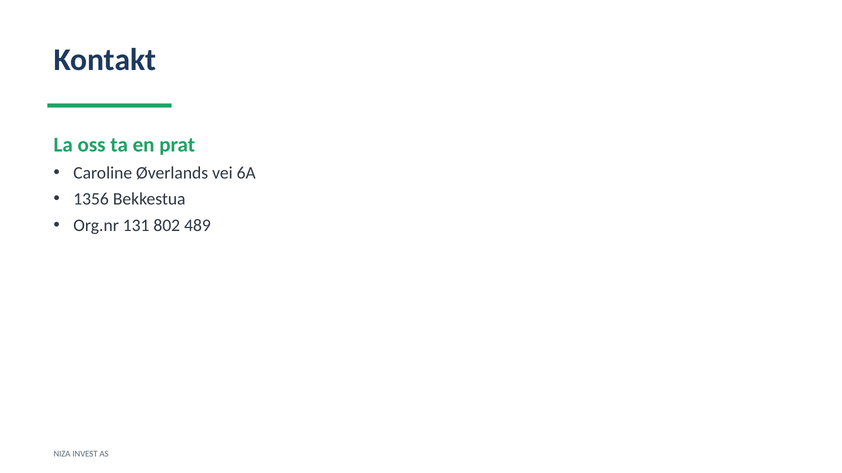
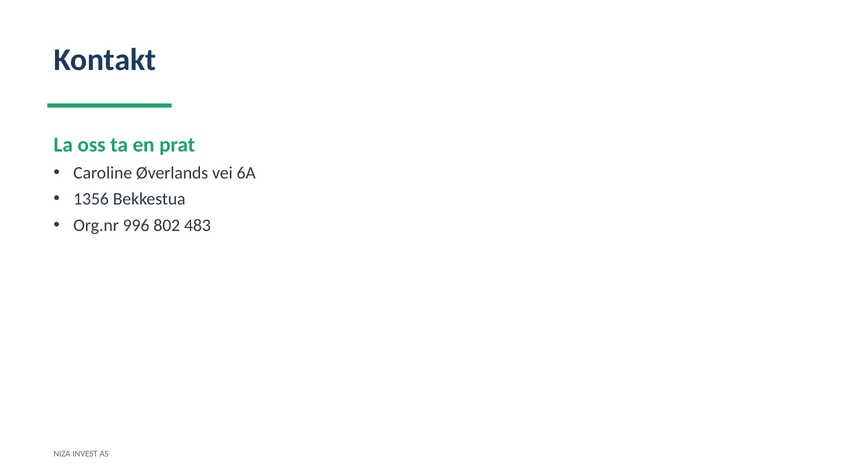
131: 131 -> 996
489: 489 -> 483
